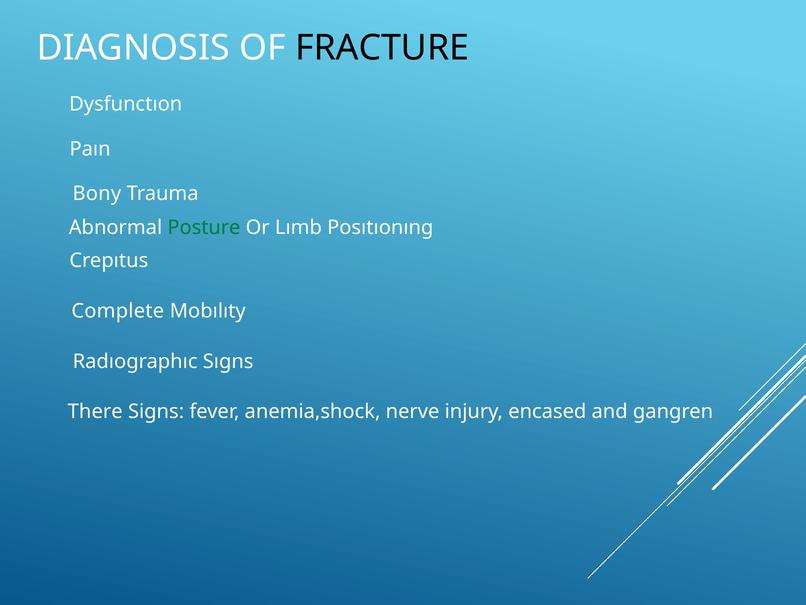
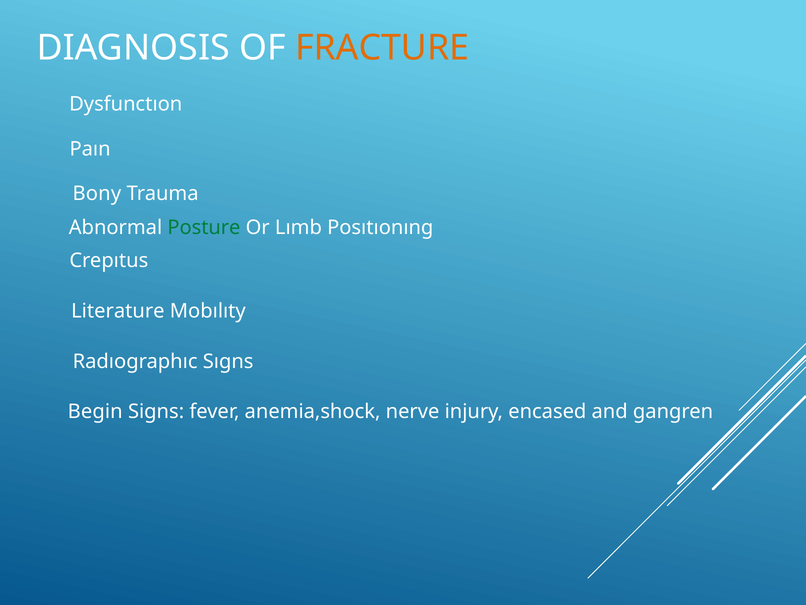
FRACTURE colour: black -> orange
Complete: Complete -> Literature
There: There -> Begin
